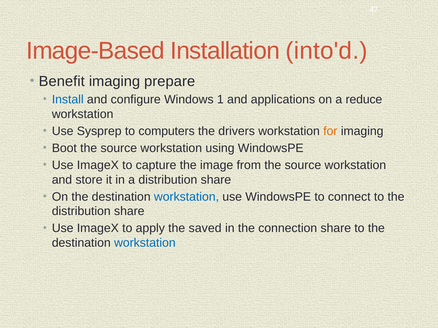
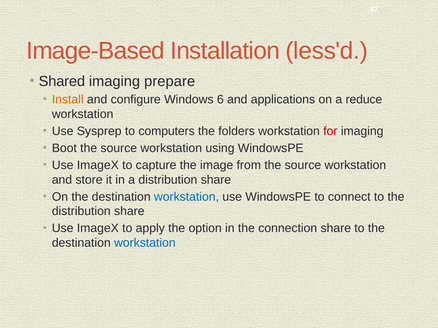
into'd: into'd -> less'd
Benefit: Benefit -> Shared
Install colour: blue -> orange
1: 1 -> 6
drivers: drivers -> folders
for colour: orange -> red
saved: saved -> option
